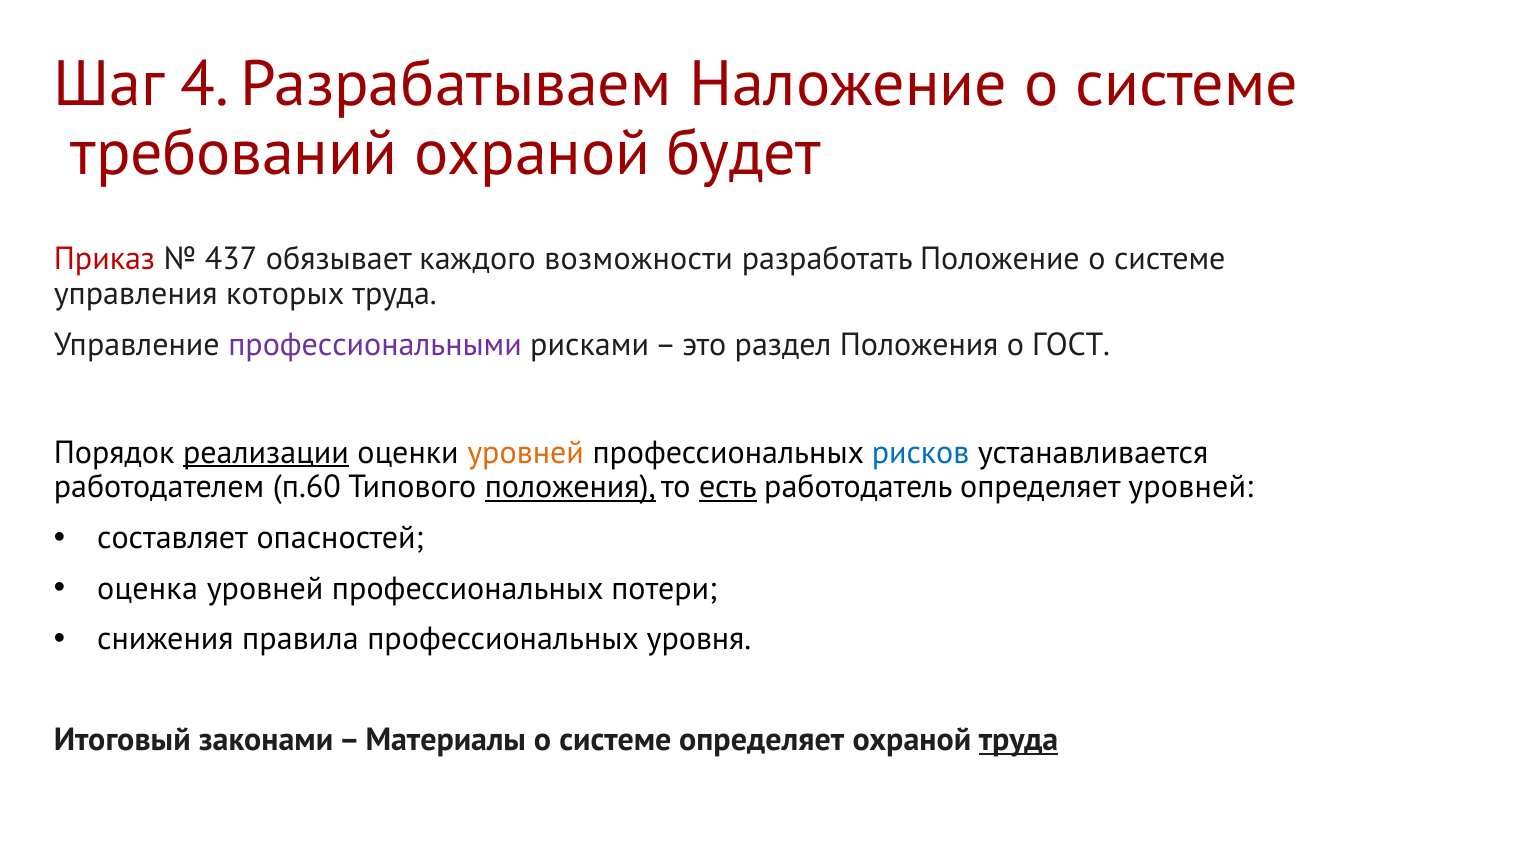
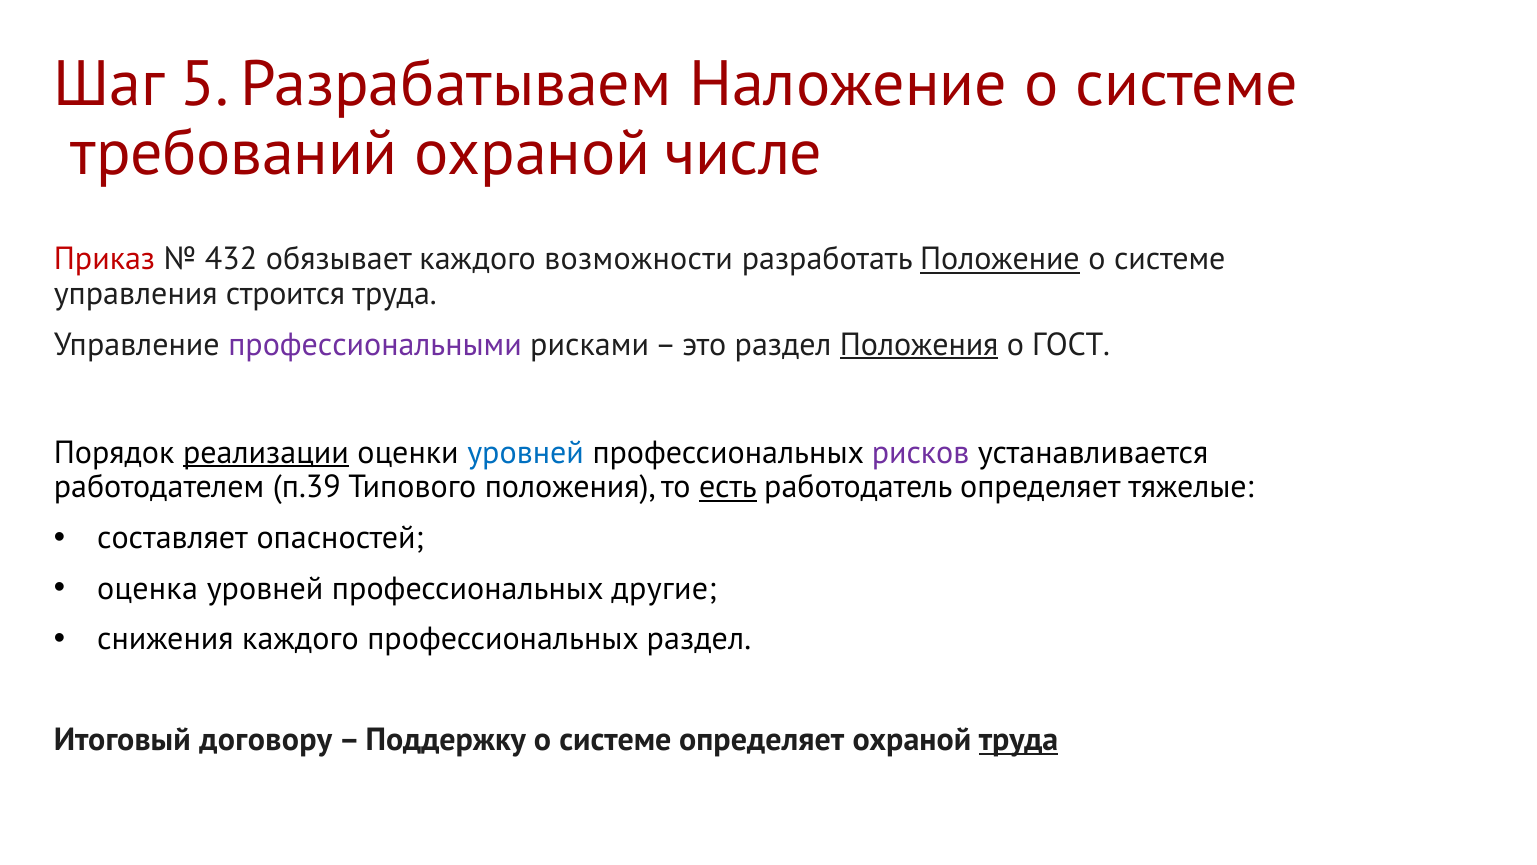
4: 4 -> 5
будет: будет -> числе
437: 437 -> 432
Положение underline: none -> present
которых: которых -> строится
Положения at (919, 344) underline: none -> present
уровней at (526, 452) colour: orange -> blue
рисков colour: blue -> purple
п.60: п.60 -> п.39
положения at (570, 487) underline: present -> none
определяет уровней: уровней -> тяжелые
потери: потери -> другие
снижения правила: правила -> каждого
профессиональных уровня: уровня -> раздел
законами: законами -> договору
Материалы: Материалы -> Поддержку
